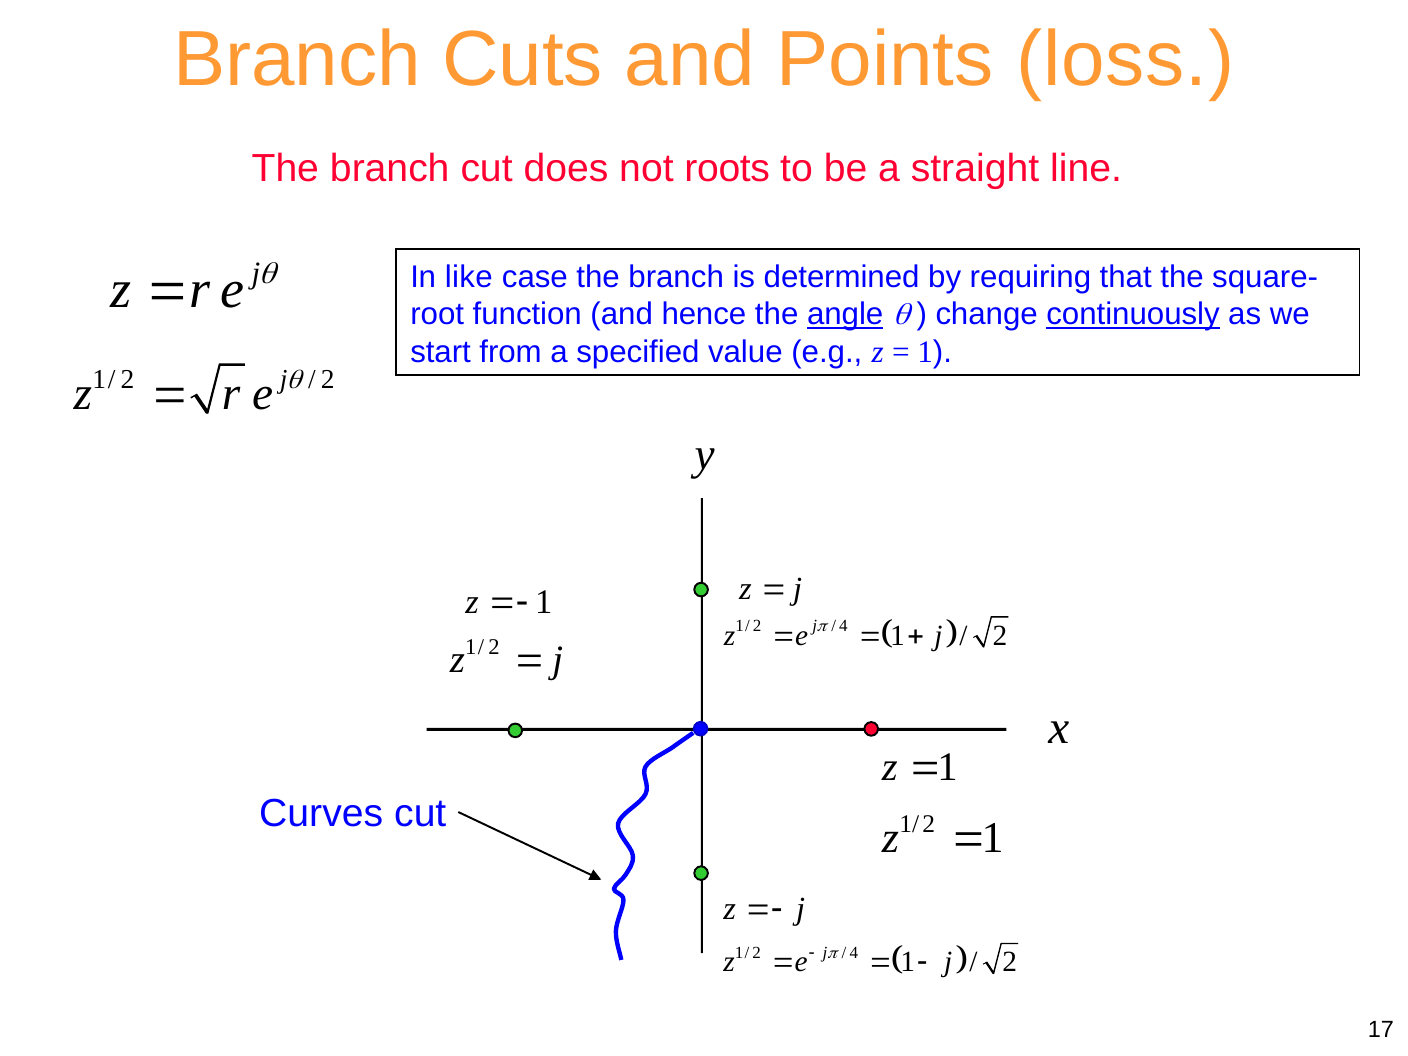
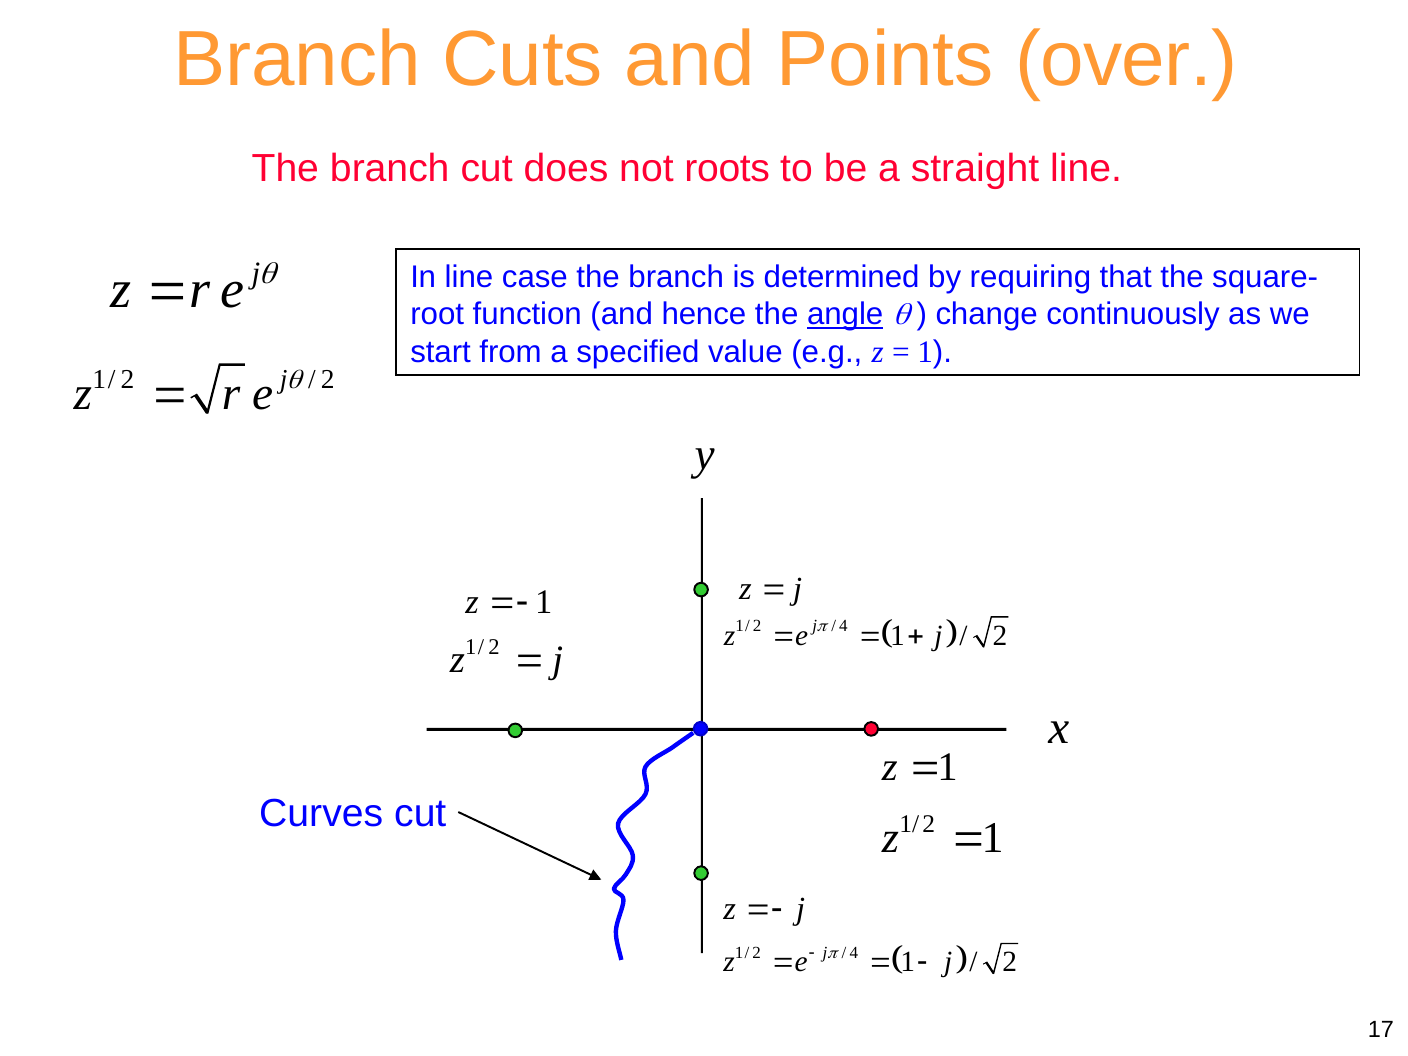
loss: loss -> over
In like: like -> line
continuously underline: present -> none
